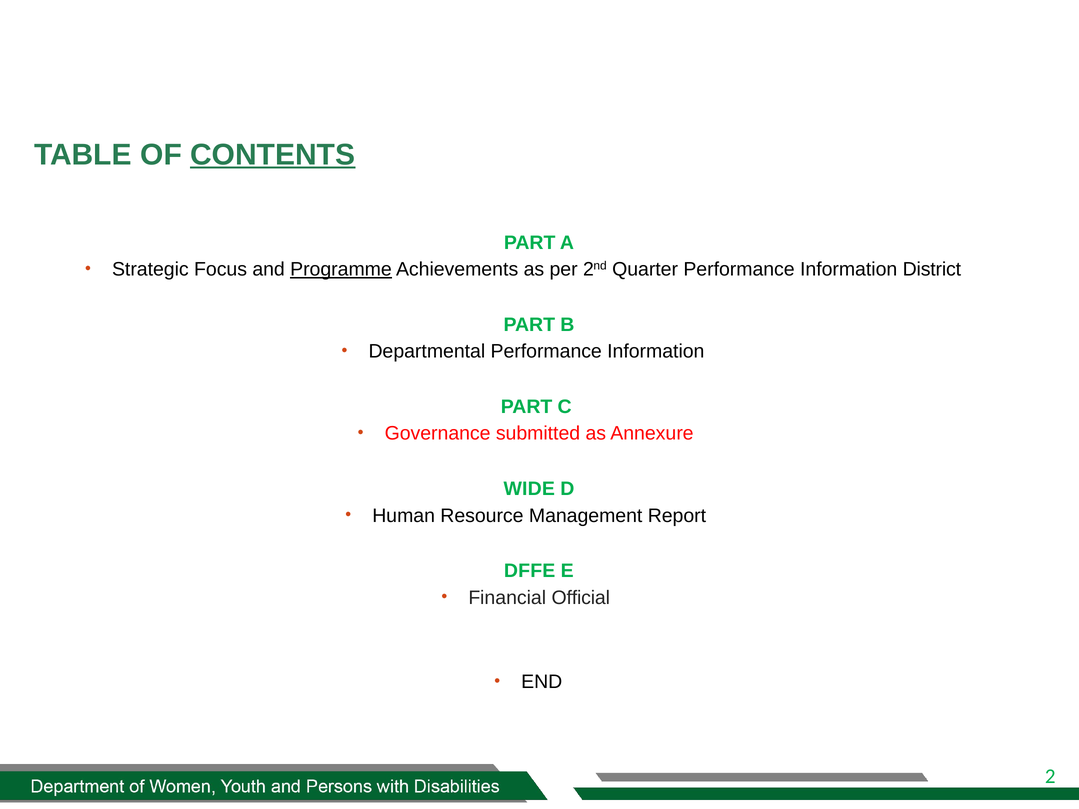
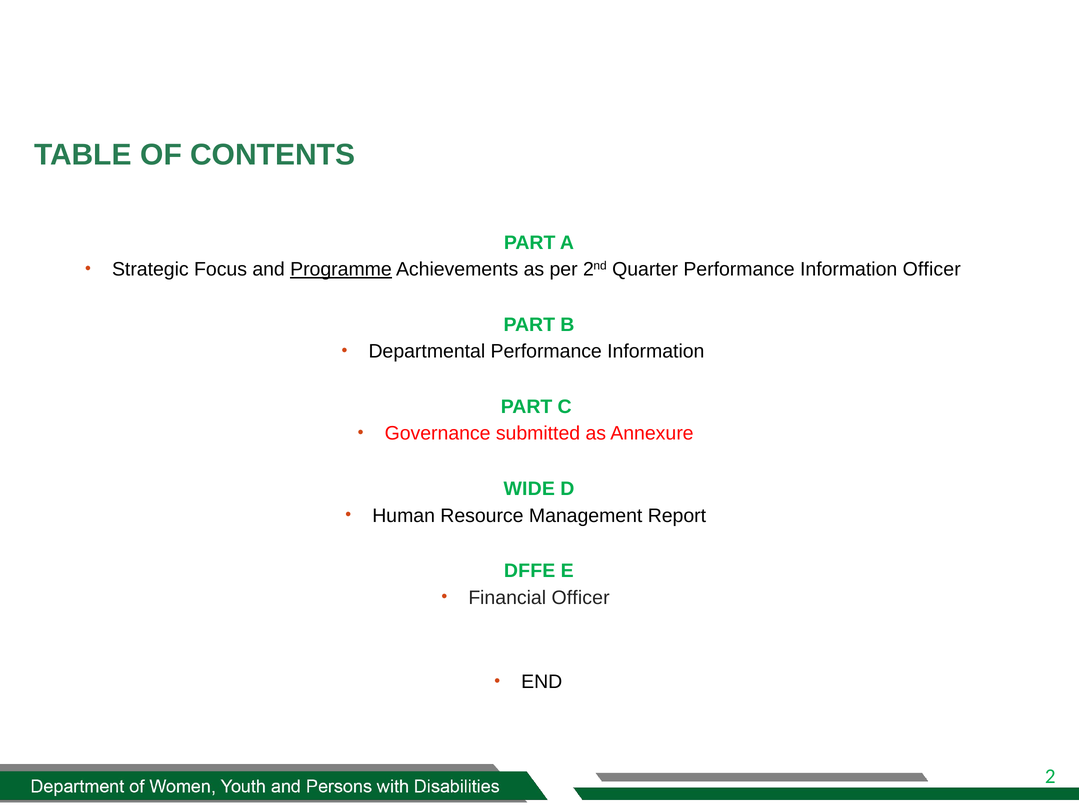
CONTENTS underline: present -> none
Information District: District -> Officer
Financial Official: Official -> Officer
